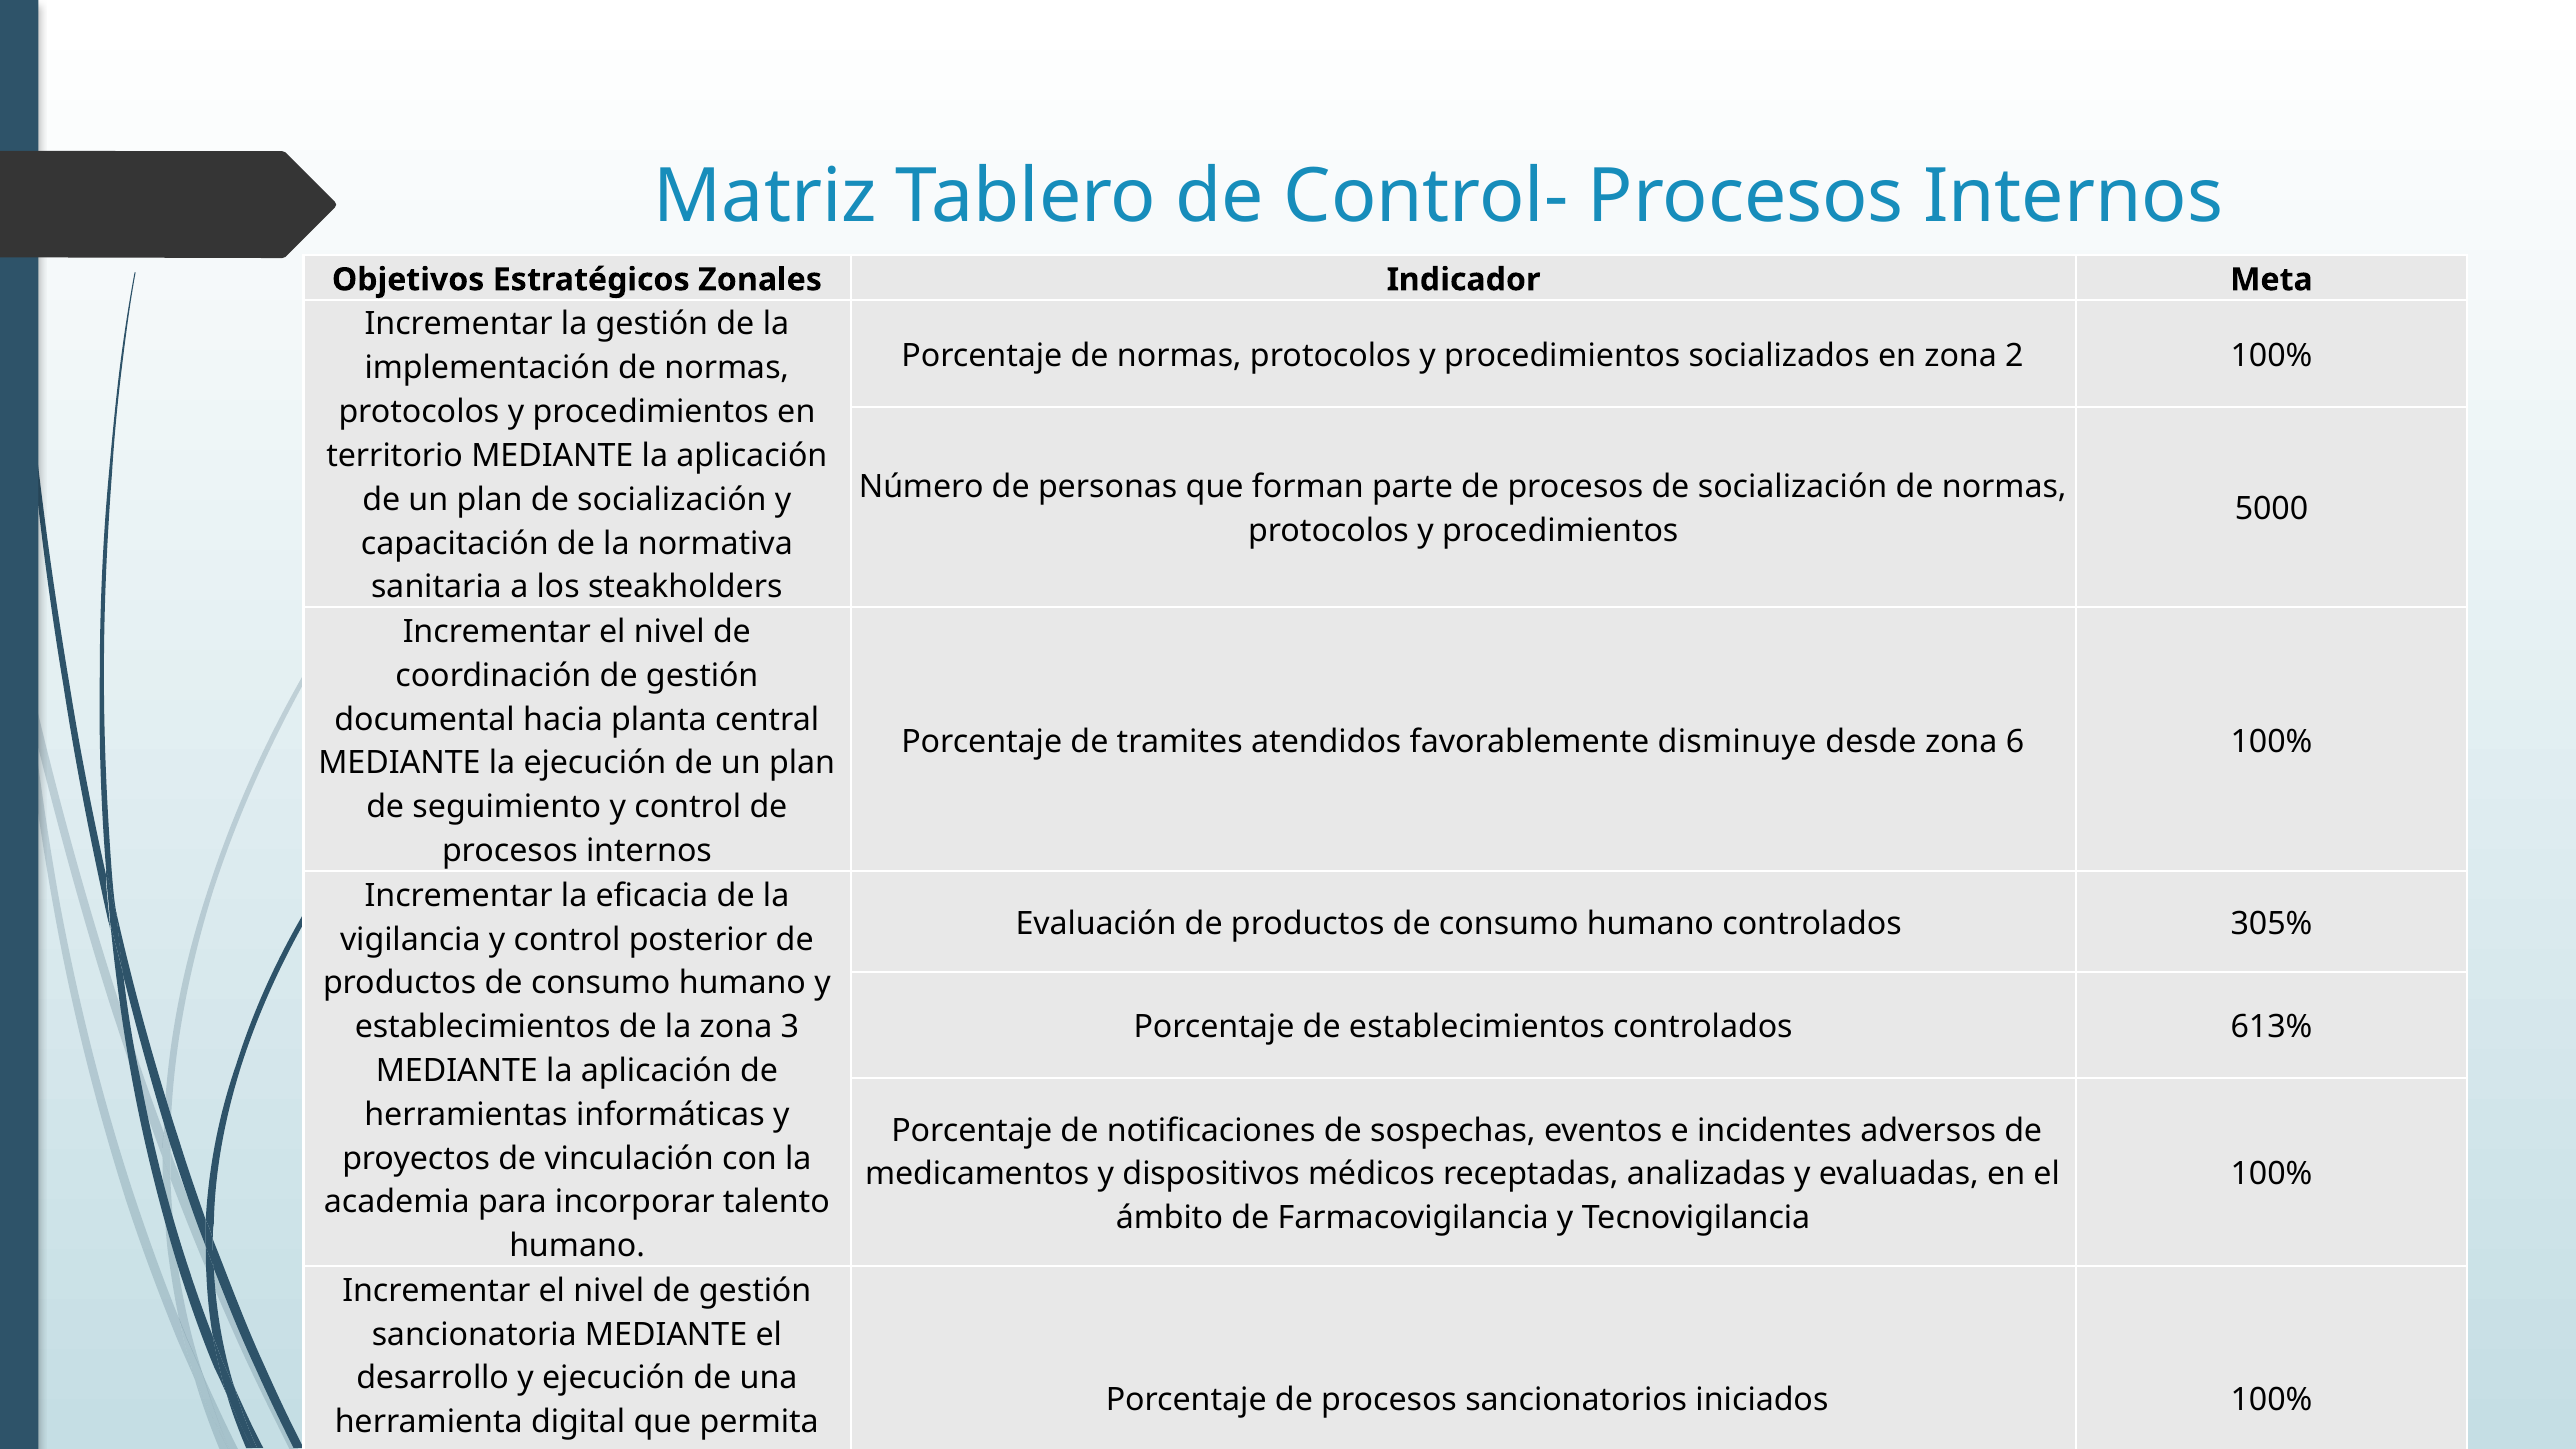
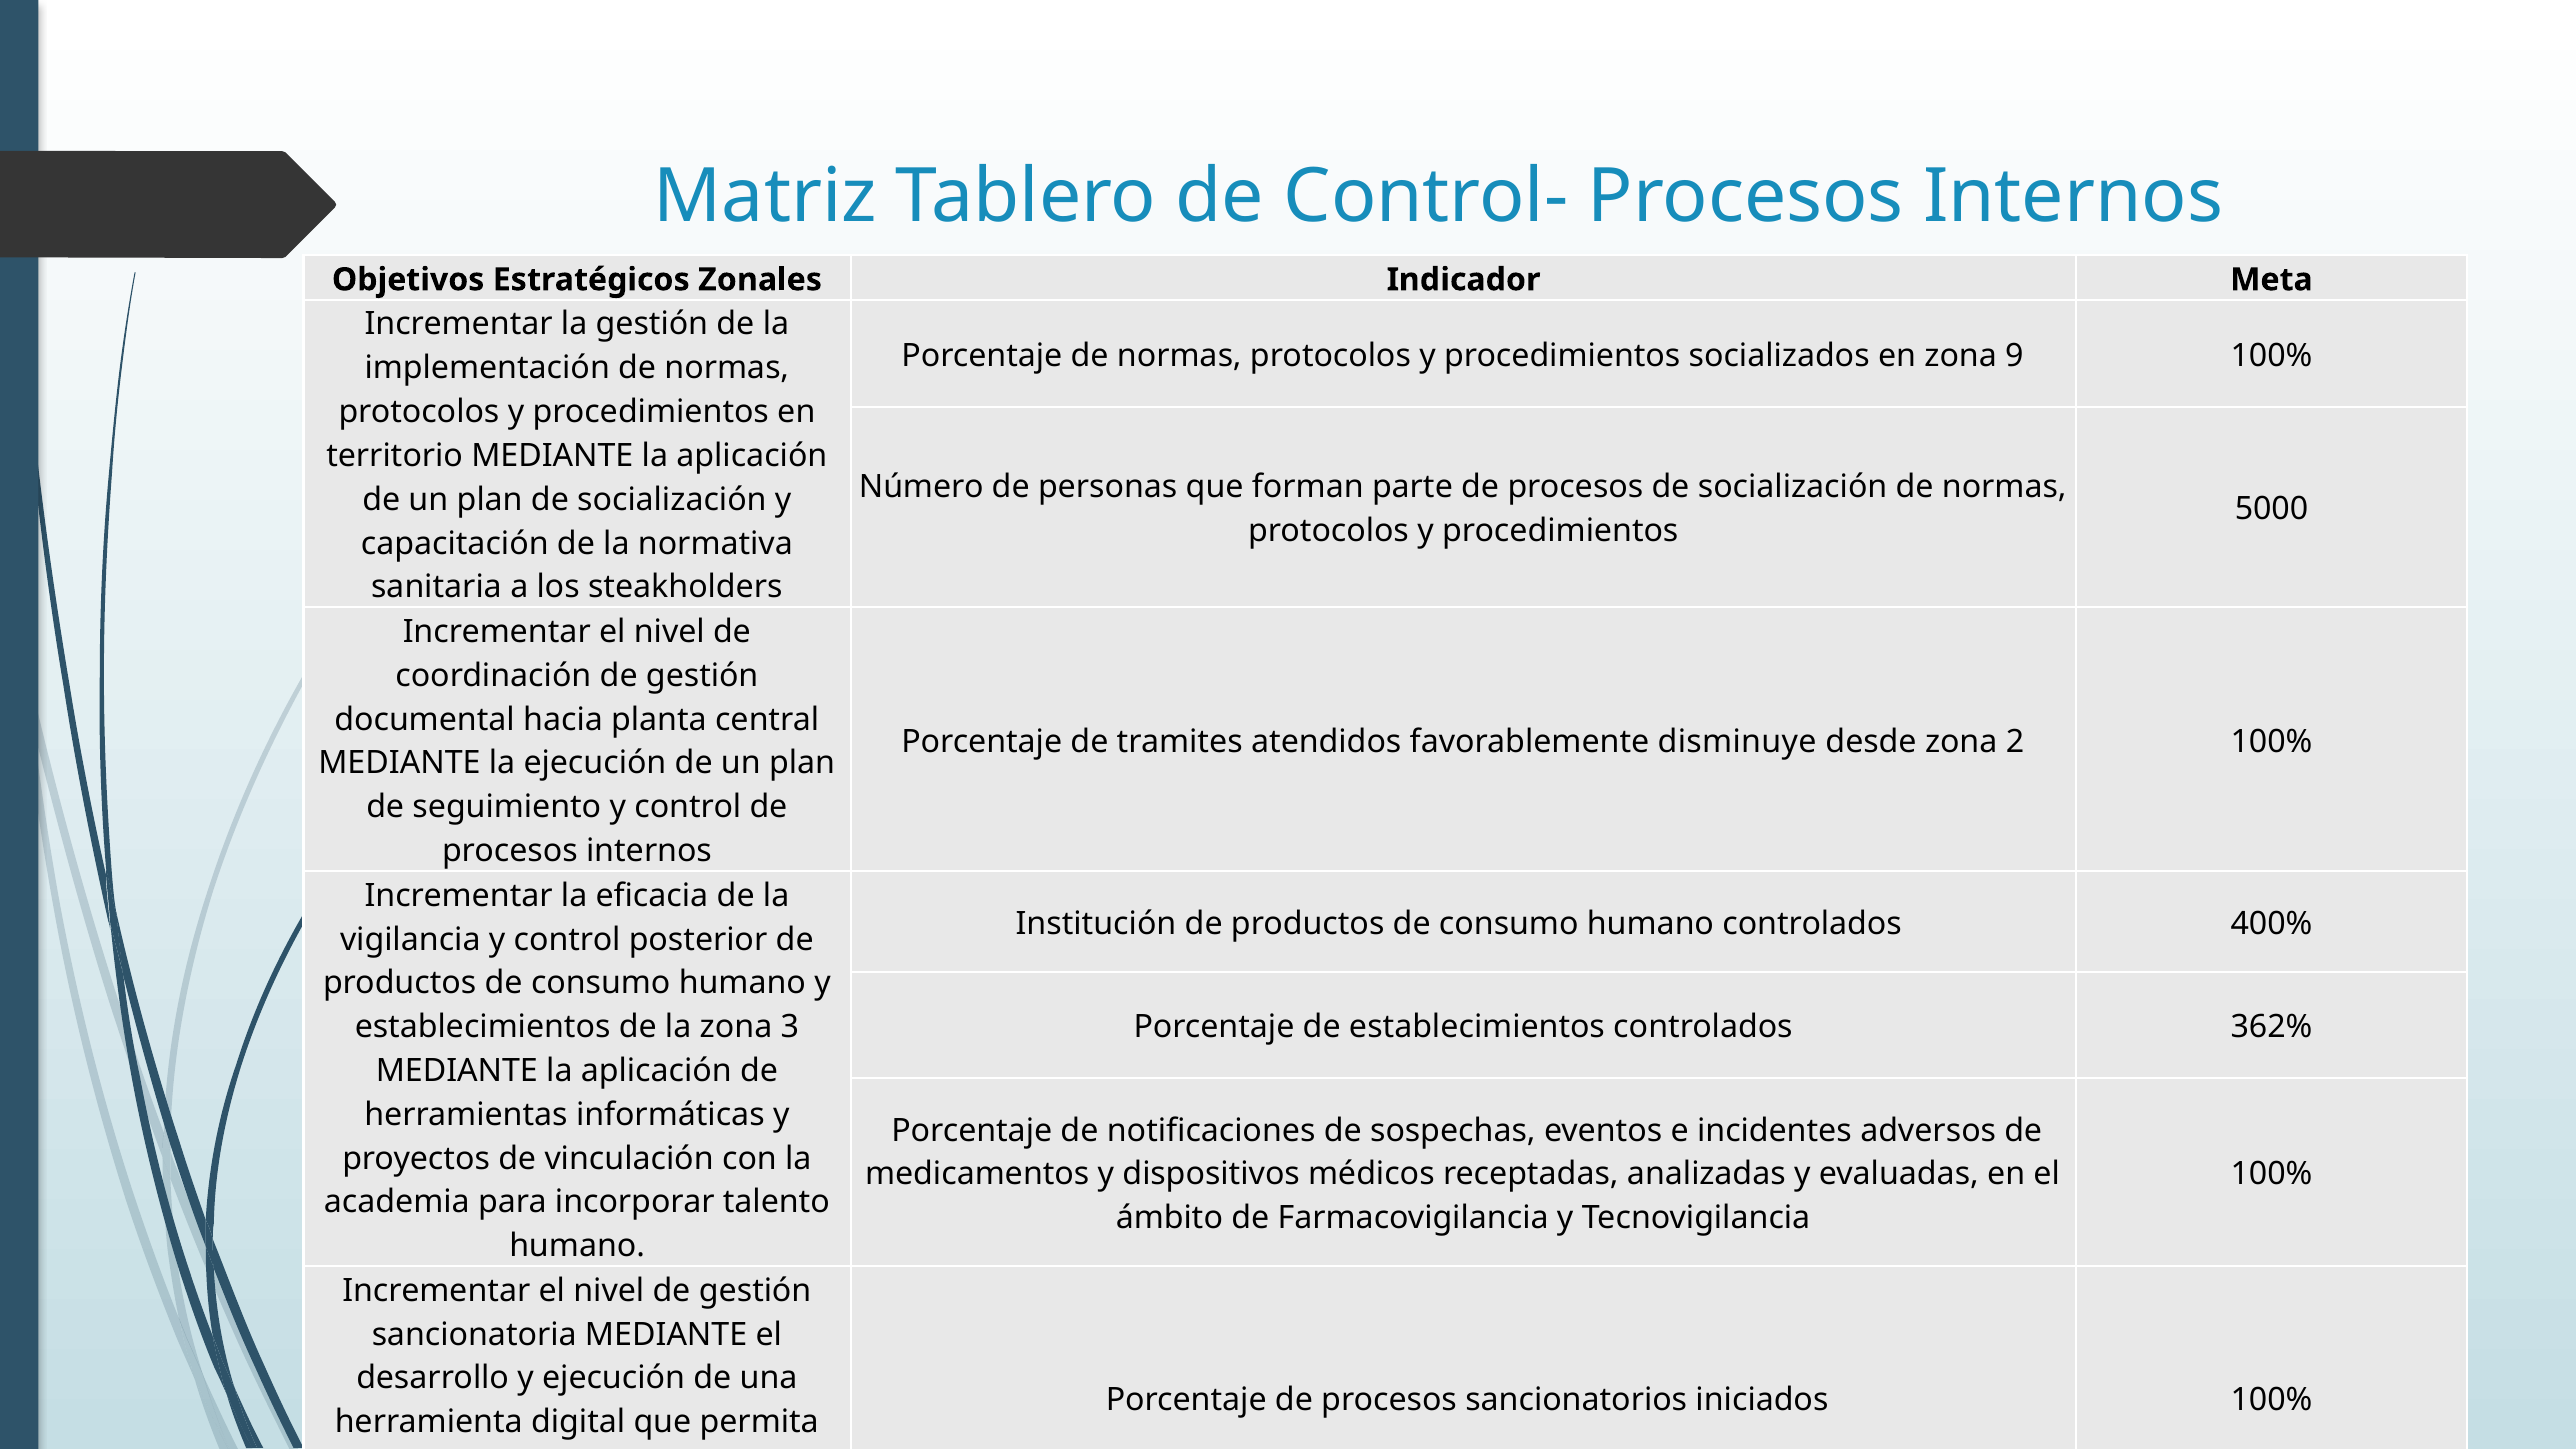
2: 2 -> 9
6: 6 -> 2
Evaluación: Evaluación -> Institución
305%: 305% -> 400%
613%: 613% -> 362%
